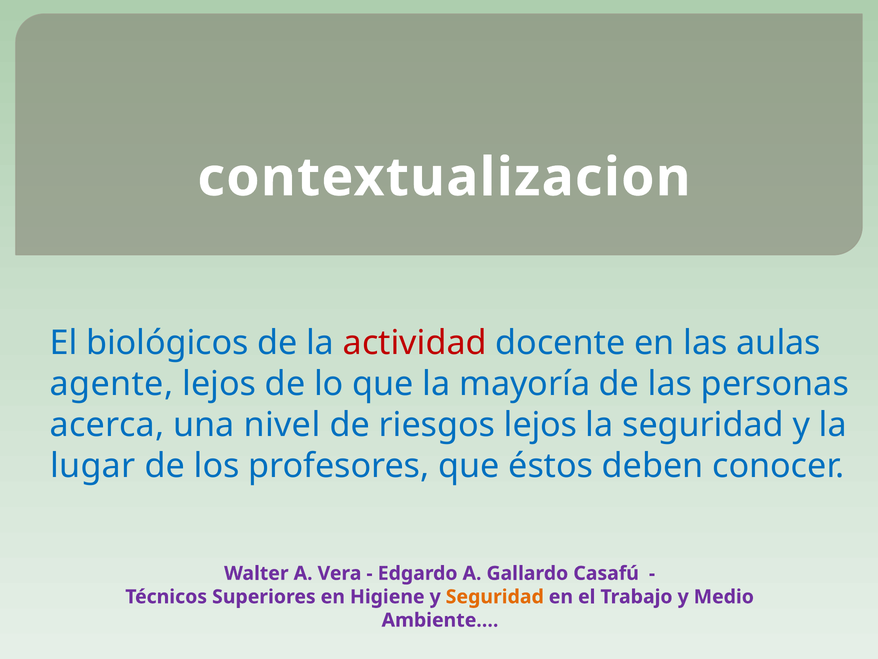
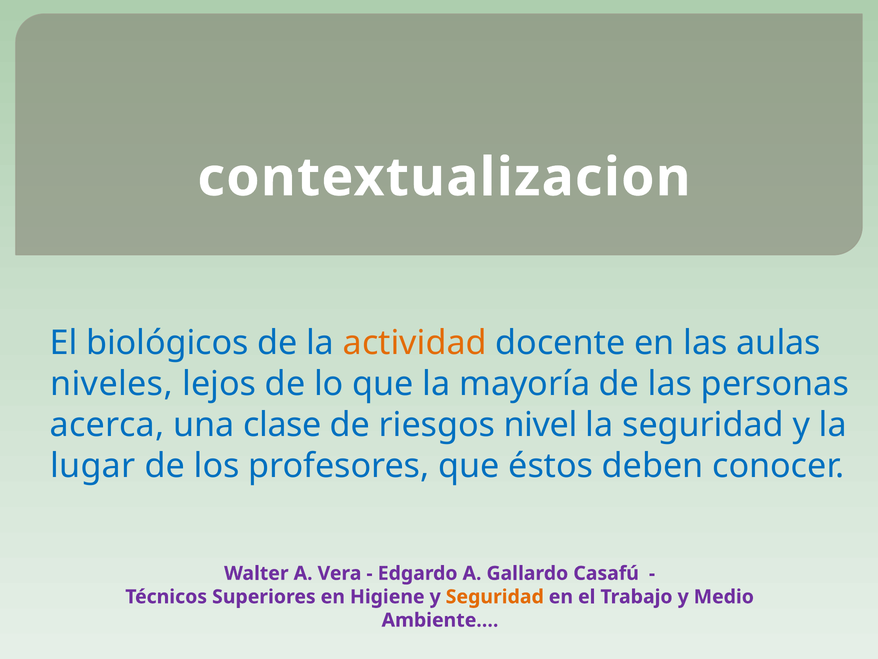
actividad colour: red -> orange
agente: agente -> niveles
nivel: nivel -> clase
riesgos lejos: lejos -> nivel
